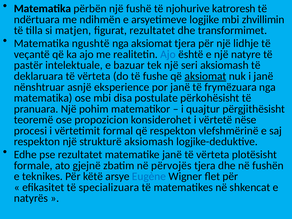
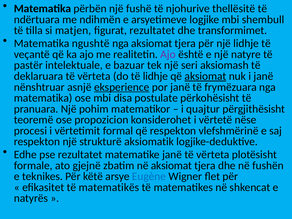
katroresh: katroresh -> thellësitë
zhvillimin: zhvillimin -> shembull
Ajo at (168, 54) colour: blue -> purple
të fushe: fushe -> lidhje
eksperience underline: none -> present
strukturë aksiomash: aksiomash -> aksiomatik
në përvojës: përvojës -> aksiomat
specializuara: specializuara -> matematikës
